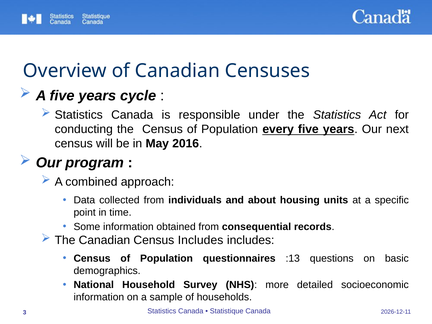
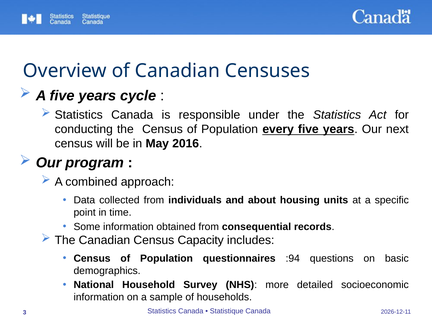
Census Includes: Includes -> Capacity
:13: :13 -> :94
